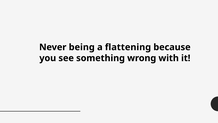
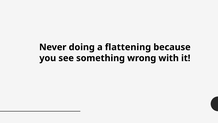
being: being -> doing
